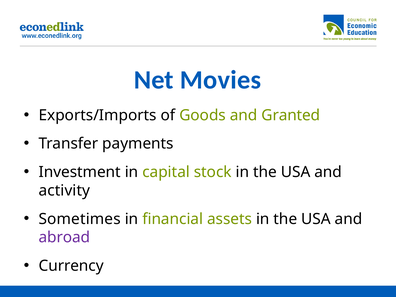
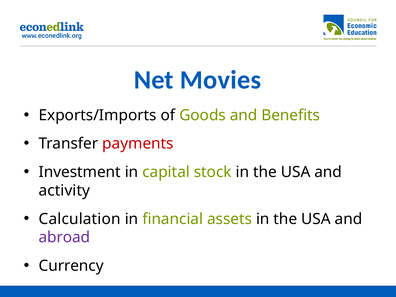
Granted: Granted -> Benefits
payments colour: black -> red
Sometimes: Sometimes -> Calculation
